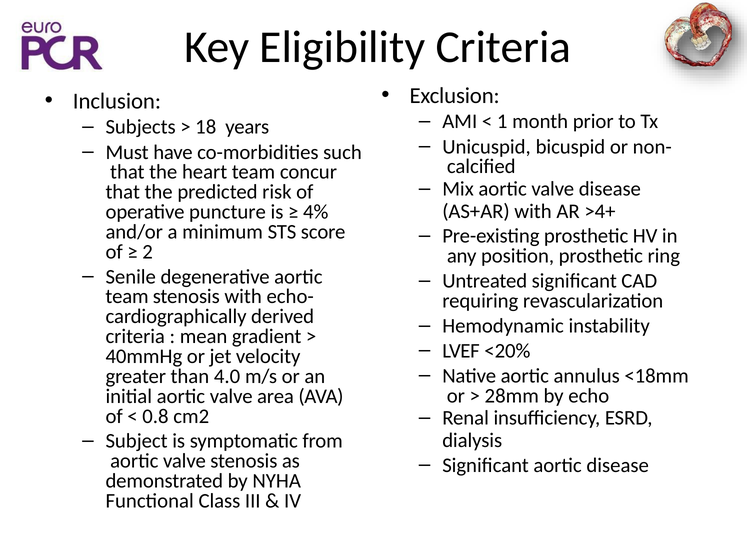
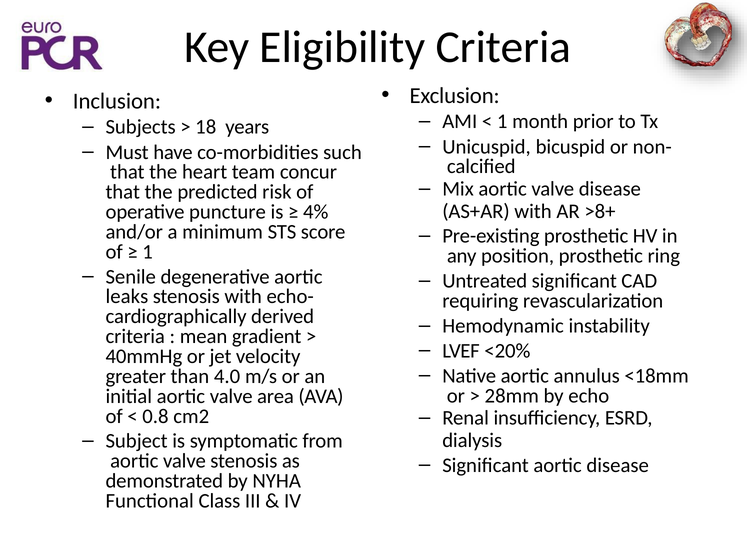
>4+: >4+ -> >8+
2 at (148, 252): 2 -> 1
team at (127, 297): team -> leaks
